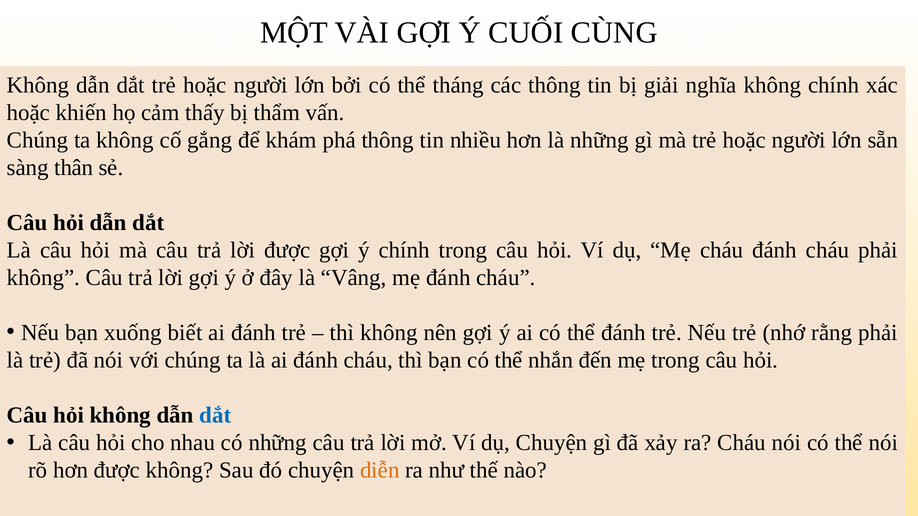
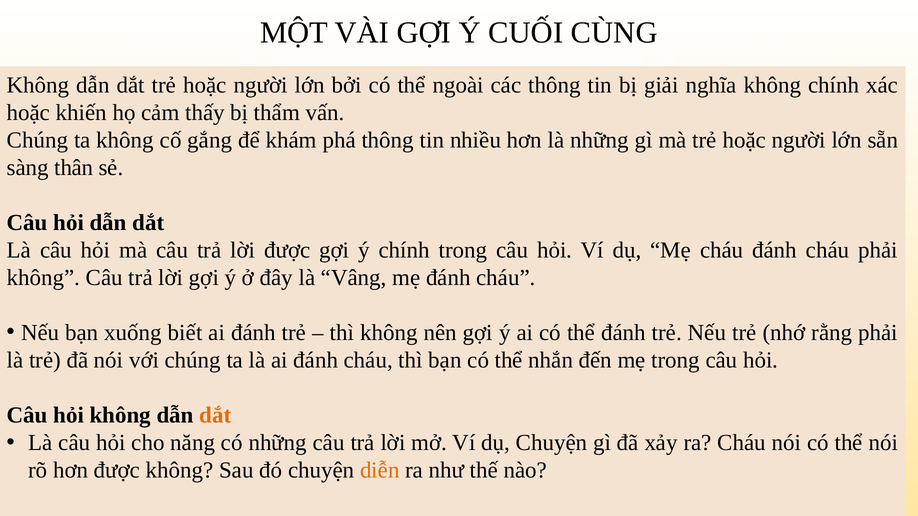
tháng: tháng -> ngoài
dắt at (215, 416) colour: blue -> orange
nhau: nhau -> năng
